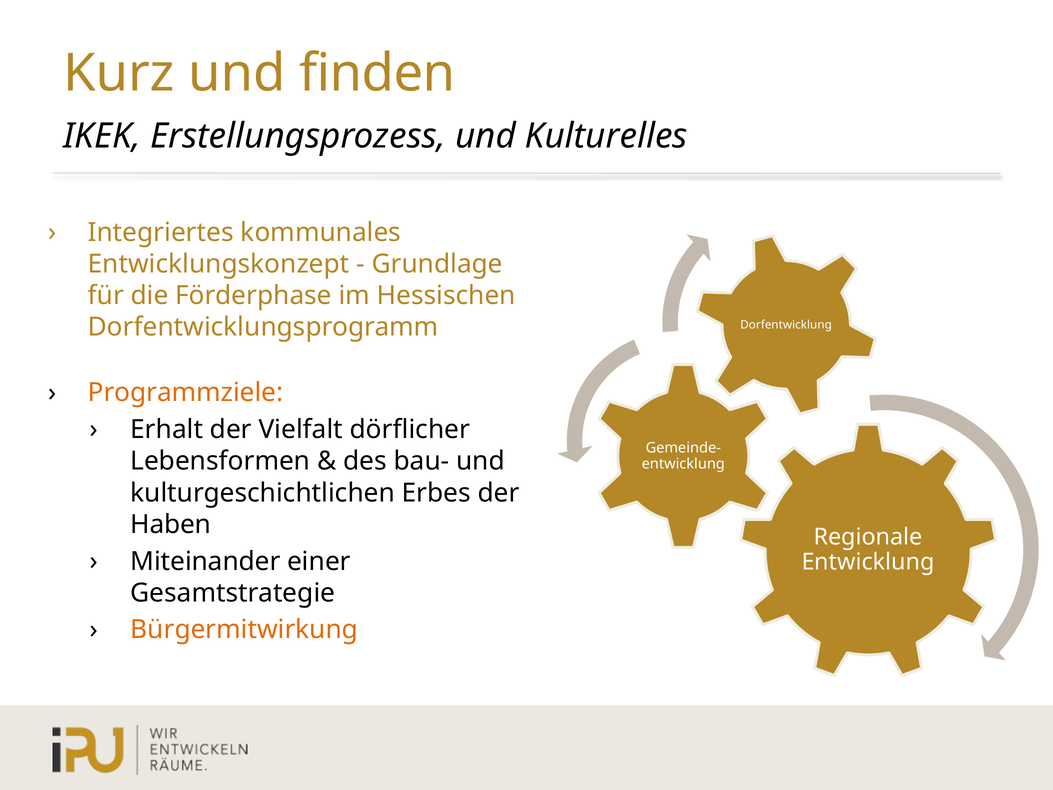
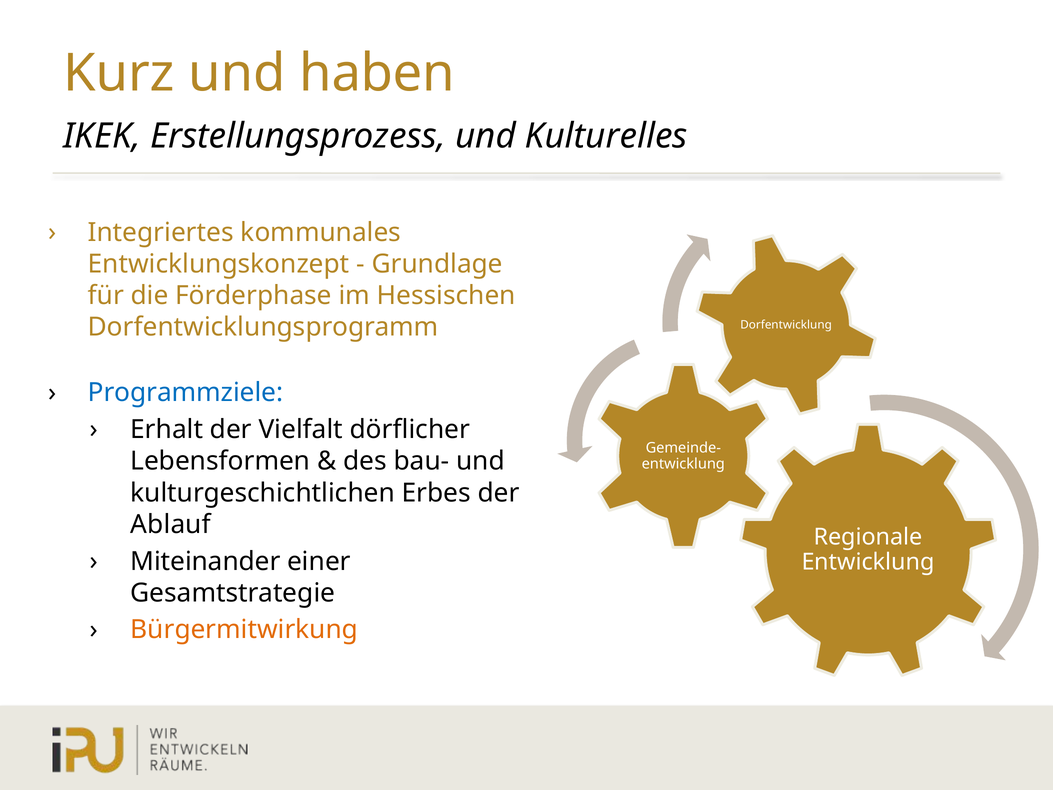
finden: finden -> haben
Programmziele colour: orange -> blue
Haben: Haben -> Ablauf
